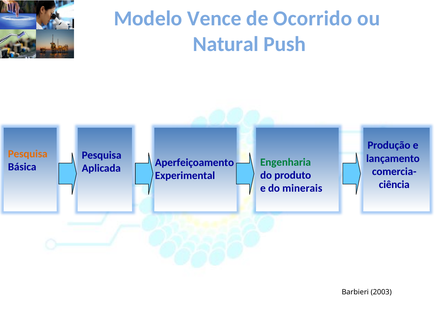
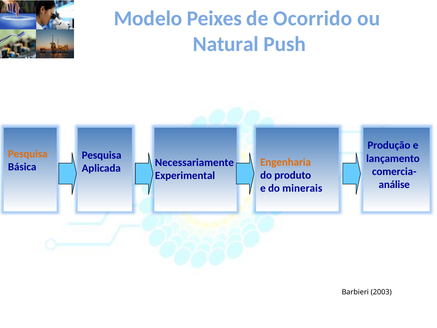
Vence: Vence -> Peixes
Engenharia colour: green -> orange
Aperfeiçoamento: Aperfeiçoamento -> Necessariamente
ciência: ciência -> análise
